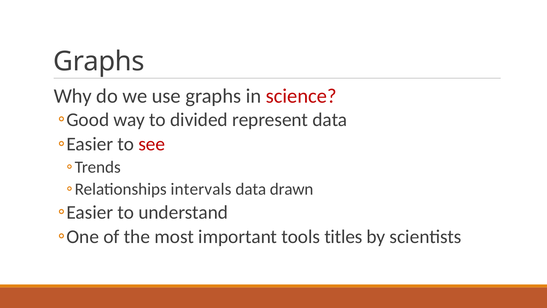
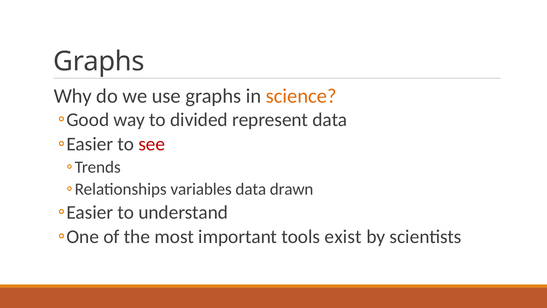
science colour: red -> orange
intervals: intervals -> variables
titles: titles -> exist
